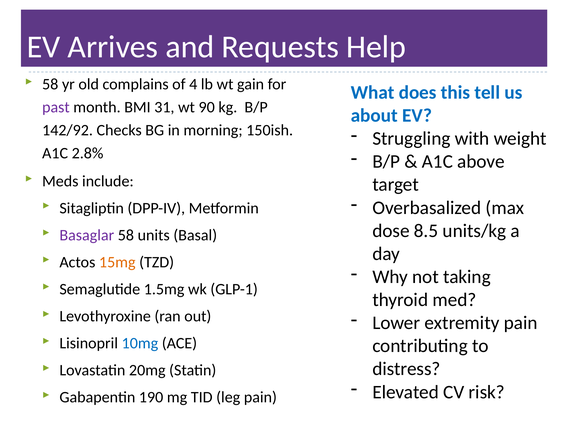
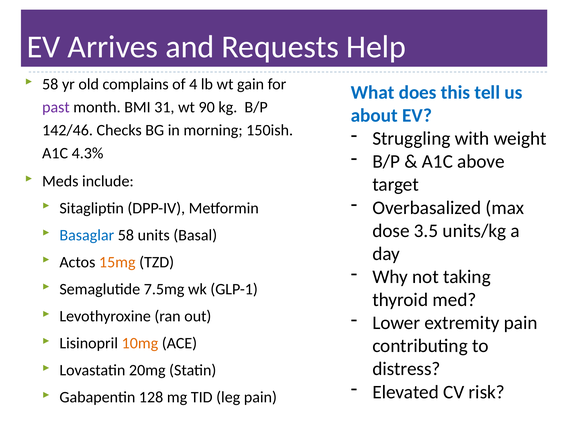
142/92: 142/92 -> 142/46
2.8%: 2.8% -> 4.3%
8.5: 8.5 -> 3.5
Basaglar colour: purple -> blue
1.5mg: 1.5mg -> 7.5mg
10mg colour: blue -> orange
190: 190 -> 128
